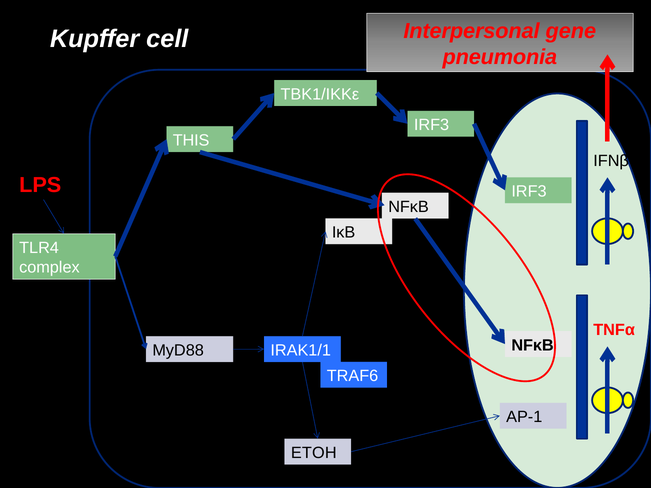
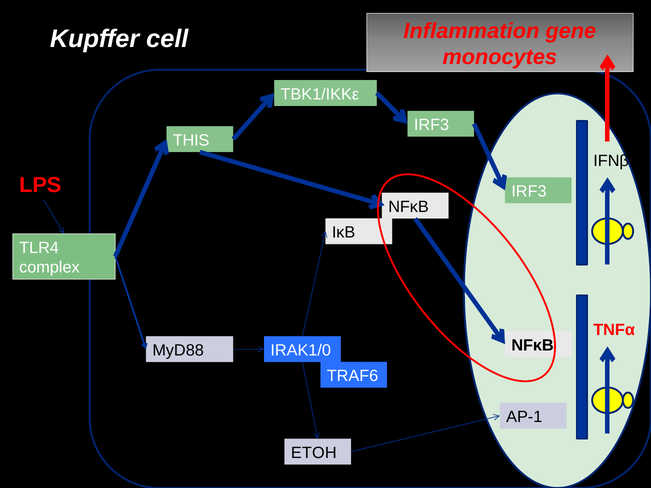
Interpersonal: Interpersonal -> Inflammation
pneumonia: pneumonia -> monocytes
IRAK1/1: IRAK1/1 -> IRAK1/0
